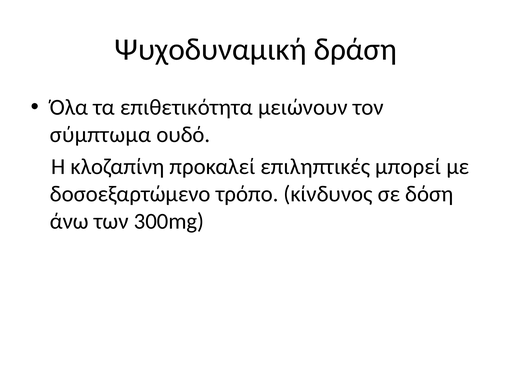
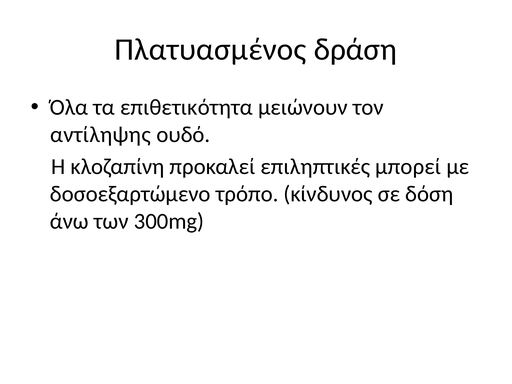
Ψυχοδυναμική: Ψυχοδυναμική -> Πλατυασμένος
σύμπτωμα: σύμπτωμα -> αντίληψης
